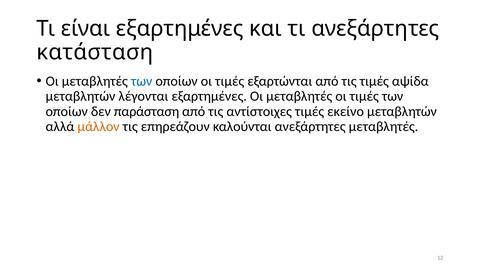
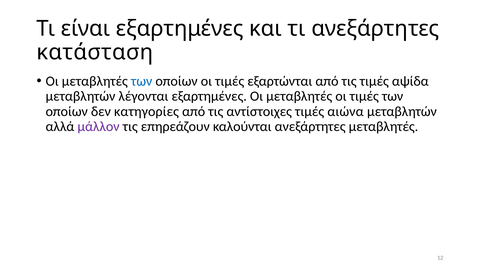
παράσταση: παράσταση -> κατηγορίες
εκείνο: εκείνο -> αιώνα
μάλλον colour: orange -> purple
